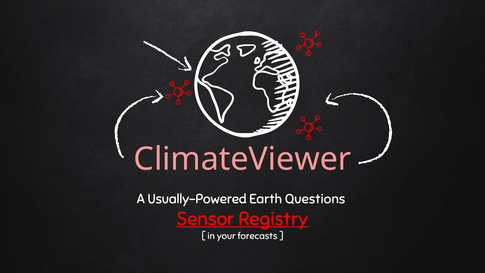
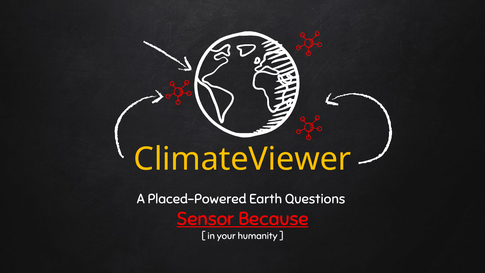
ClimateViewer colour: pink -> yellow
Usually-Powered: Usually-Powered -> Placed-Powered
Registry: Registry -> Because
forecasts: forecasts -> humanity
